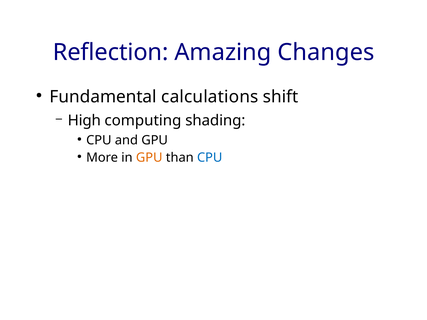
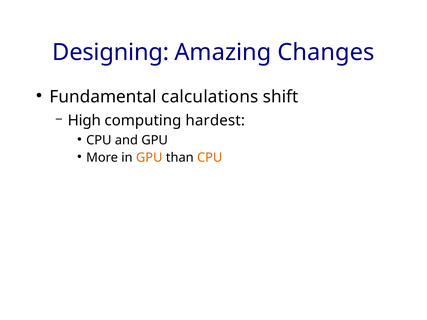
Reflection: Reflection -> Designing
shading: shading -> hardest
CPU at (210, 158) colour: blue -> orange
